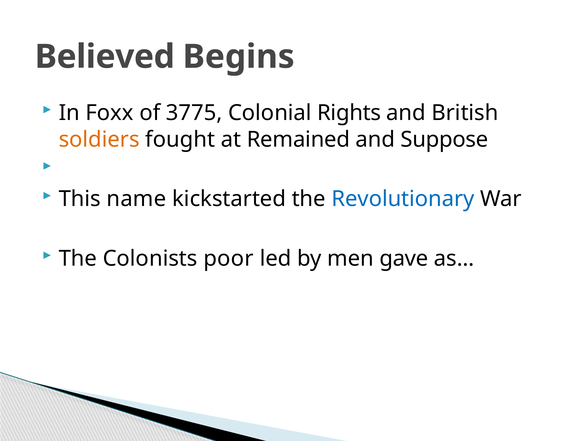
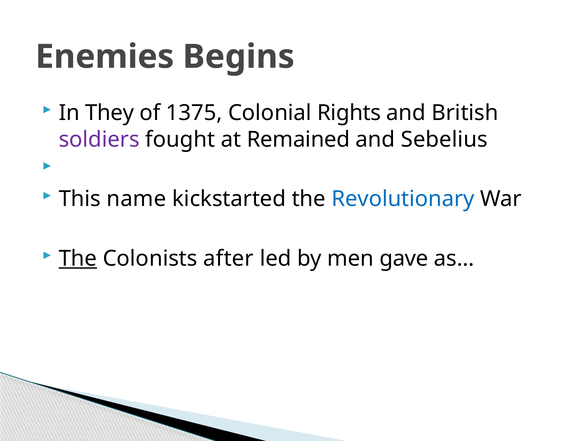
Believed: Believed -> Enemies
Foxx: Foxx -> They
3775: 3775 -> 1375
soldiers colour: orange -> purple
Suppose: Suppose -> Sebelius
The at (78, 258) underline: none -> present
poor: poor -> after
